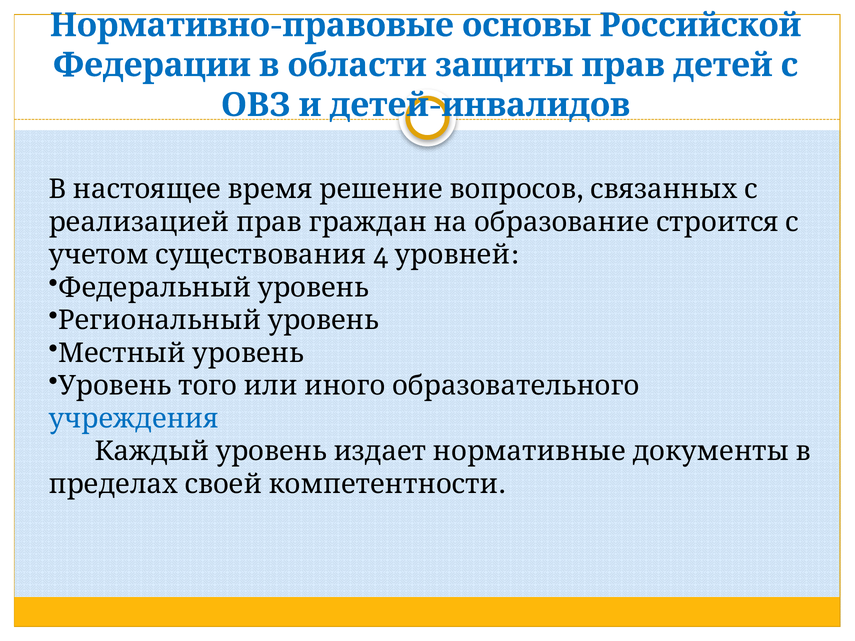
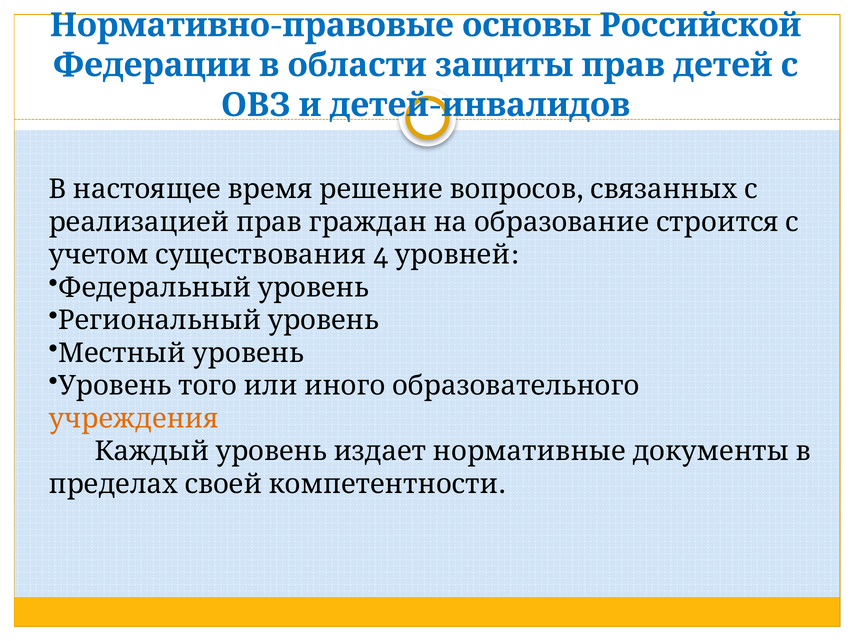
учреждения colour: blue -> orange
